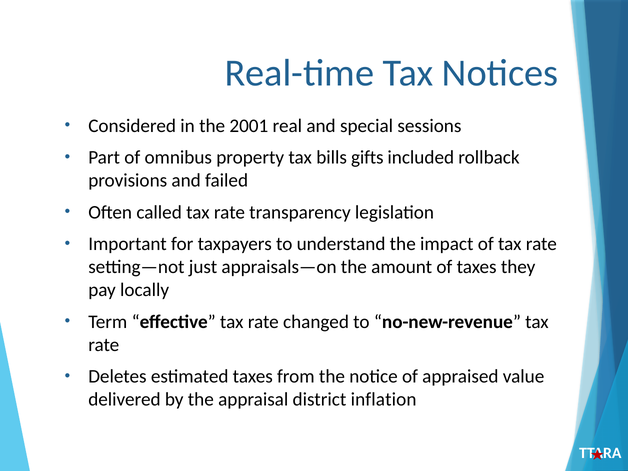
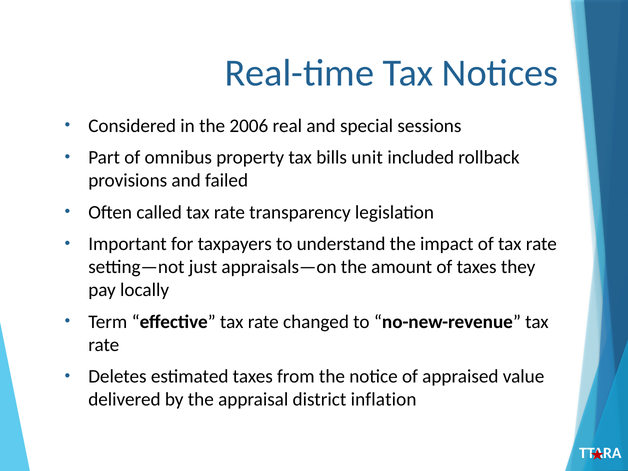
2001: 2001 -> 2006
gifts: gifts -> unit
